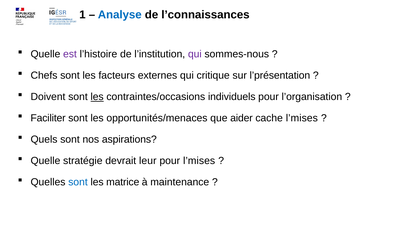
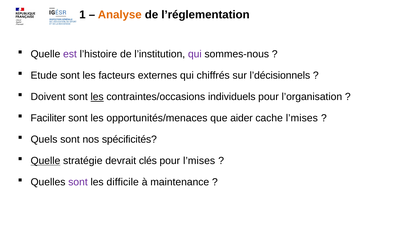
Analyse colour: blue -> orange
l’connaissances: l’connaissances -> l’réglementation
Chefs: Chefs -> Etude
critique: critique -> chiffrés
l’présentation: l’présentation -> l’décisionnels
aspirations: aspirations -> spécificités
Quelle at (45, 161) underline: none -> present
leur: leur -> clés
sont at (78, 182) colour: blue -> purple
matrice: matrice -> difficile
